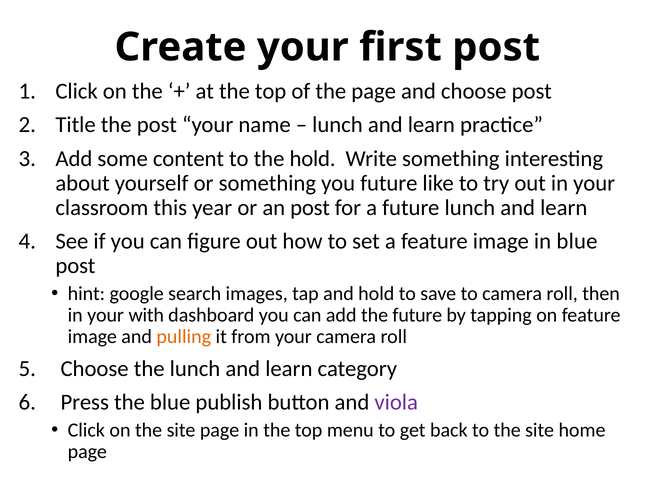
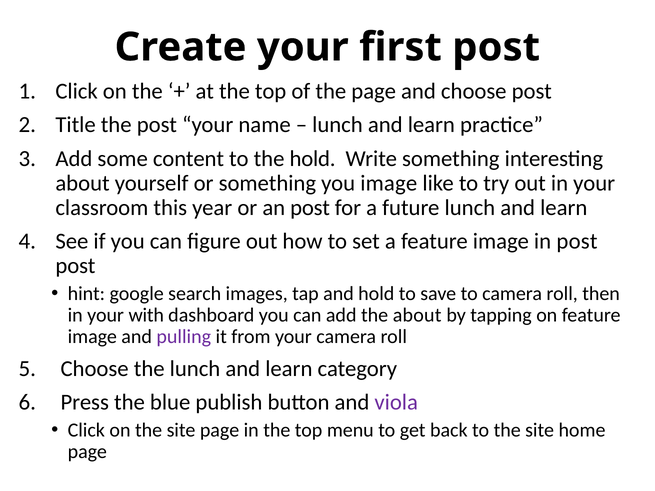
you future: future -> image
in blue: blue -> post
the future: future -> about
pulling colour: orange -> purple
